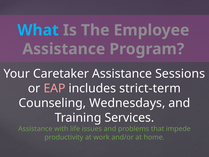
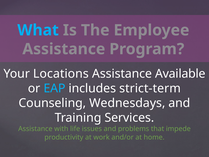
Caretaker: Caretaker -> Locations
Sessions: Sessions -> Available
EAP colour: pink -> light blue
